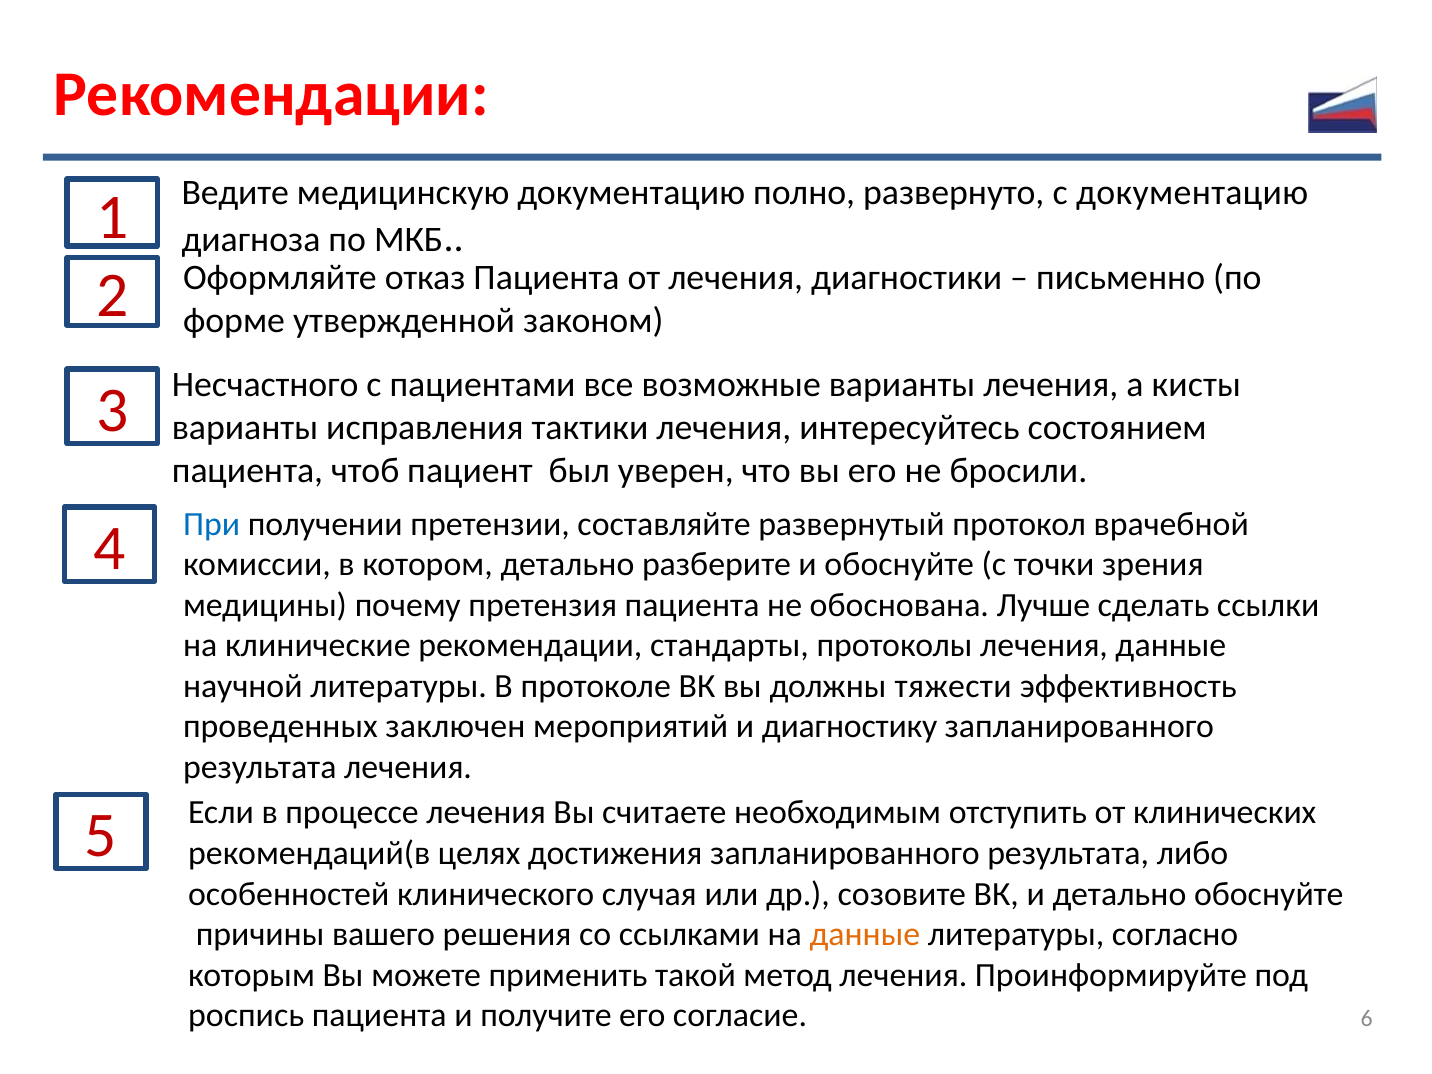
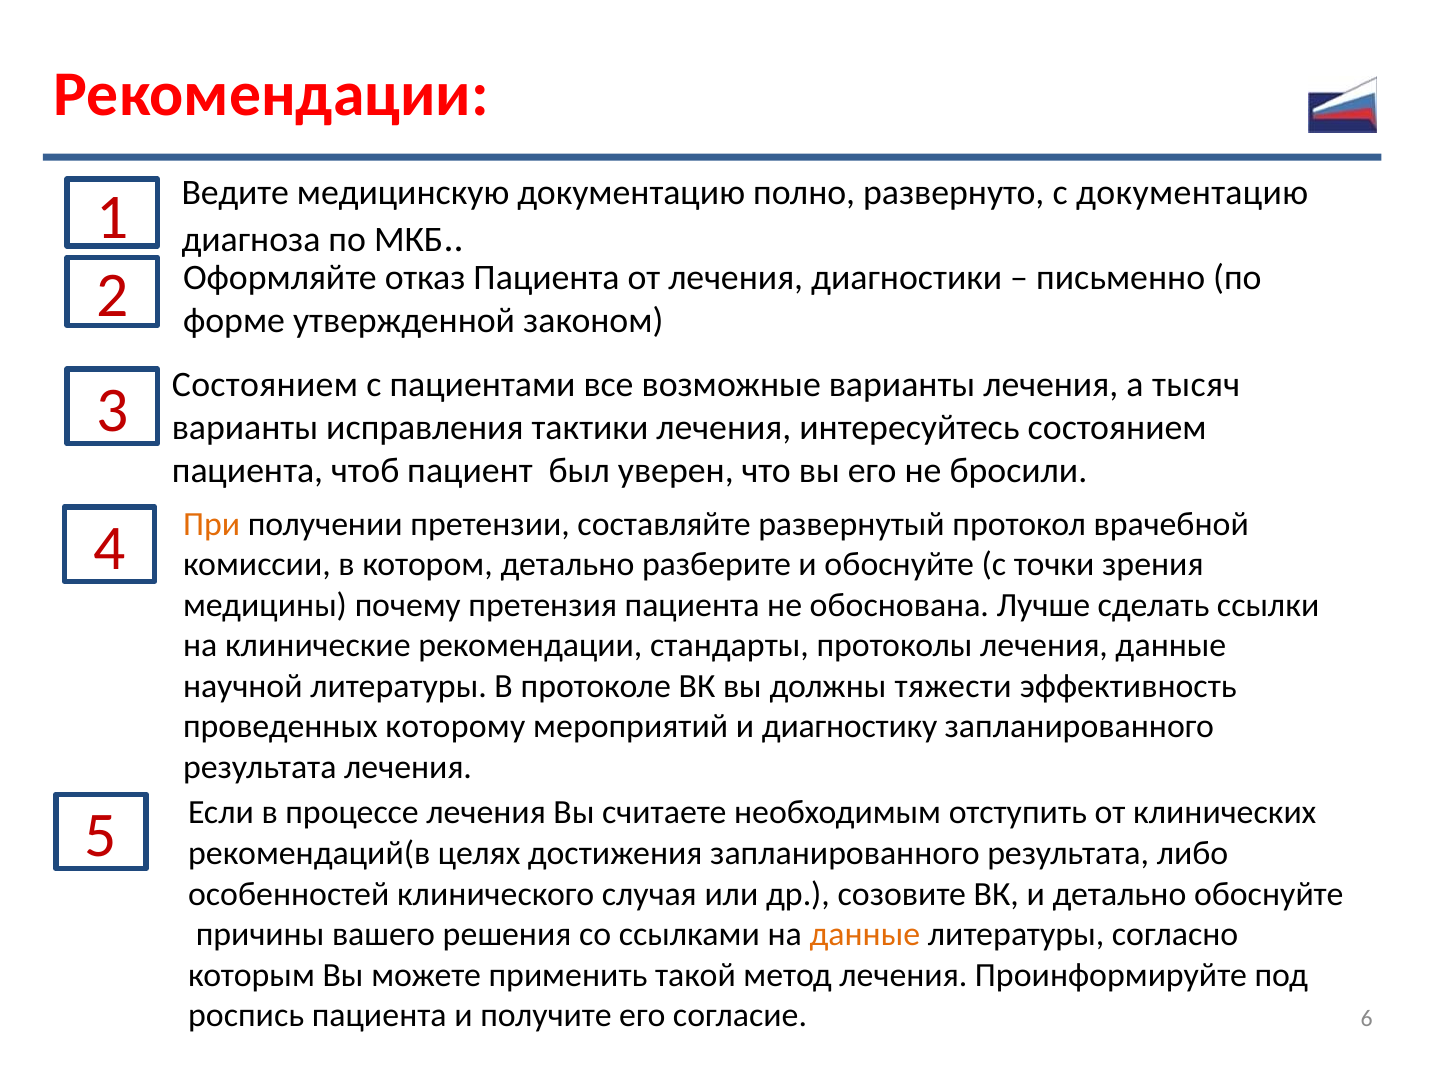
Несчастного at (265, 385): Несчастного -> Состоянием
кисты: кисты -> тысяч
При colour: blue -> orange
заключен: заключен -> которому
